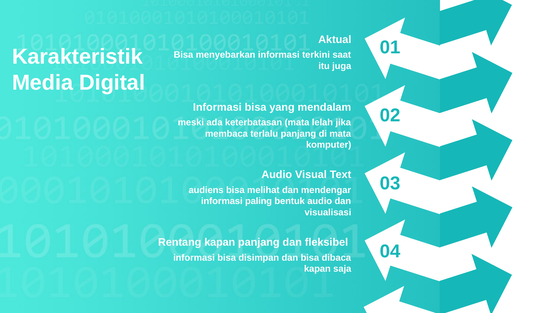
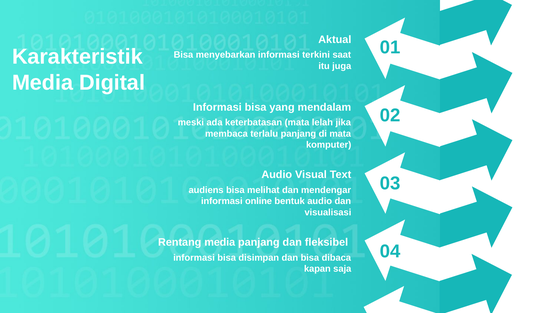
paling: paling -> online
Rentang kapan: kapan -> media
